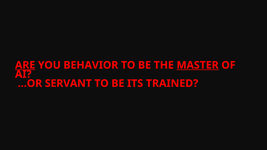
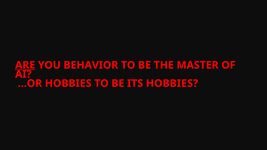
MASTER underline: present -> none
…OR SERVANT: SERVANT -> HOBBIES
ITS TRAINED: TRAINED -> HOBBIES
